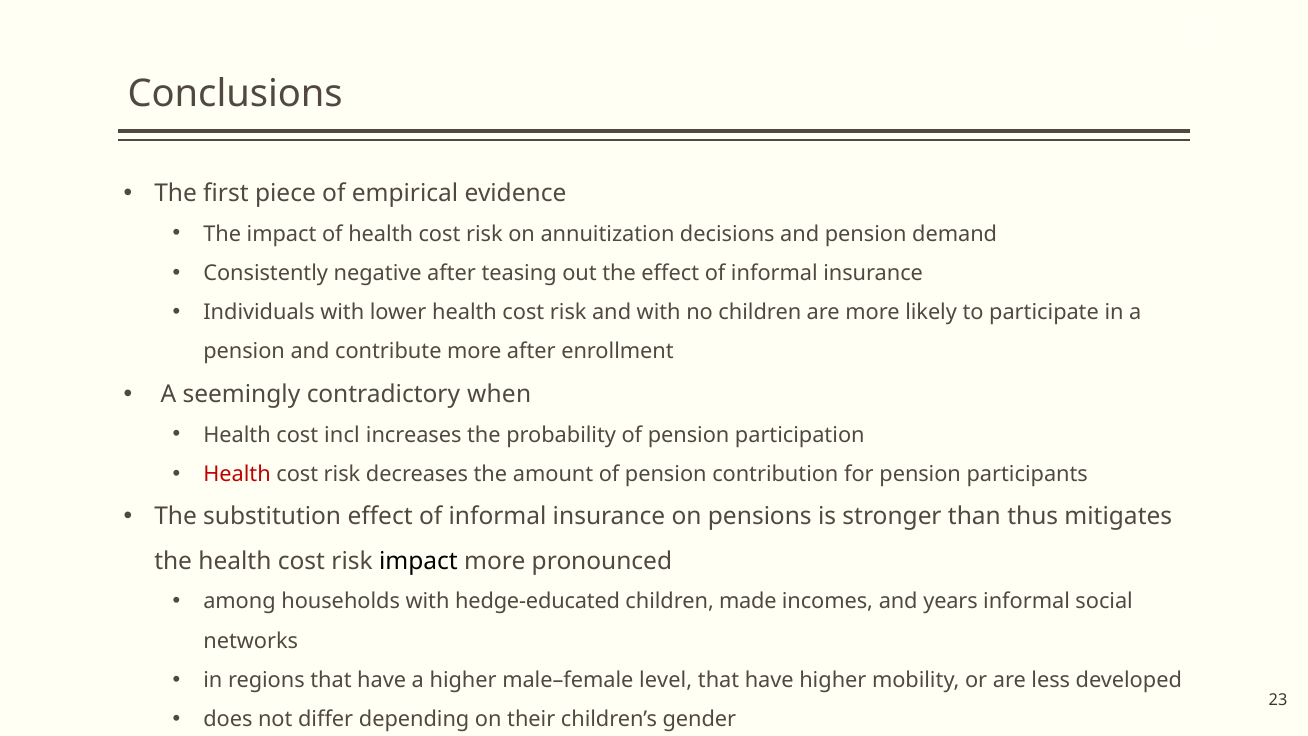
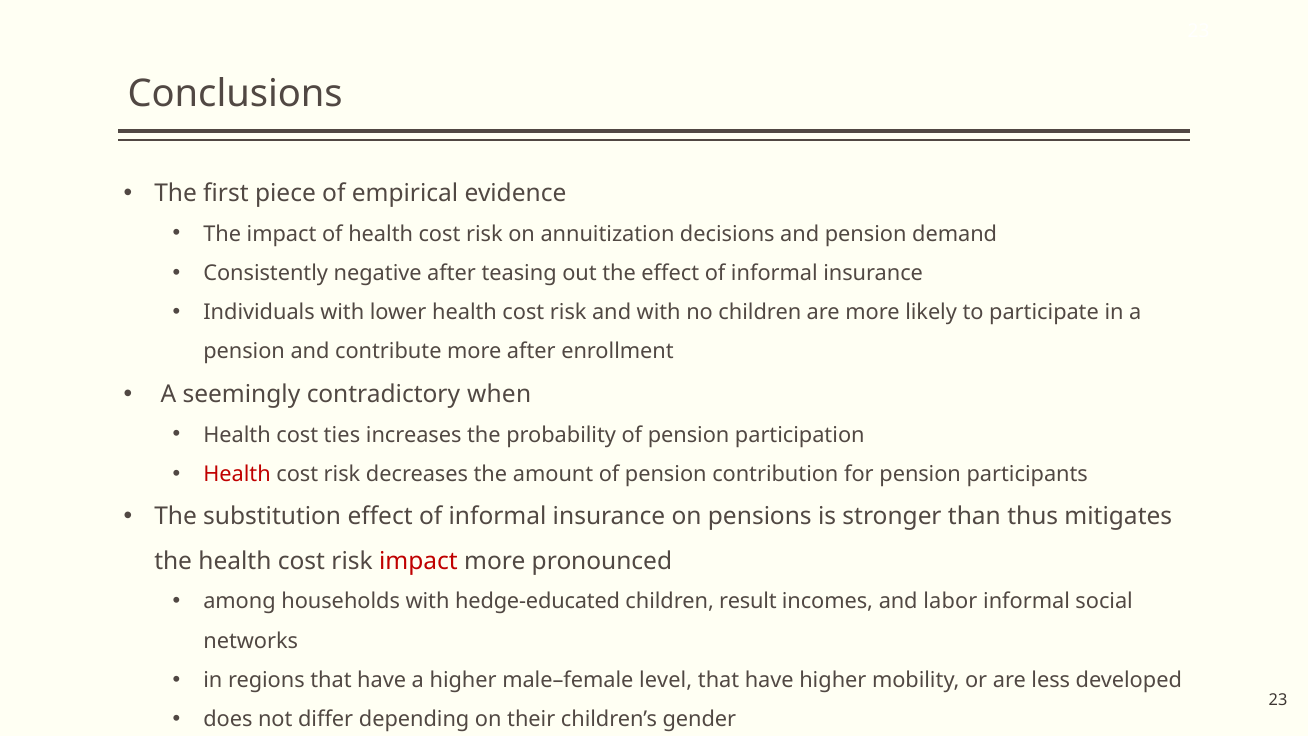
incl: incl -> ties
impact at (418, 561) colour: black -> red
made: made -> result
years: years -> labor
